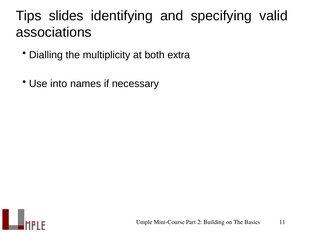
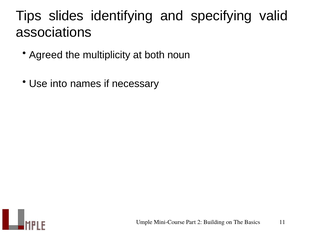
Dialling: Dialling -> Agreed
extra: extra -> noun
